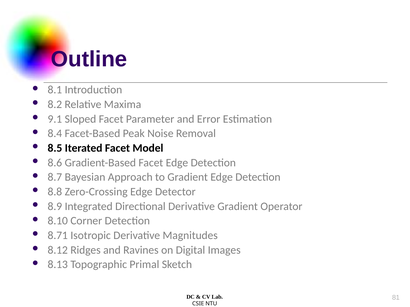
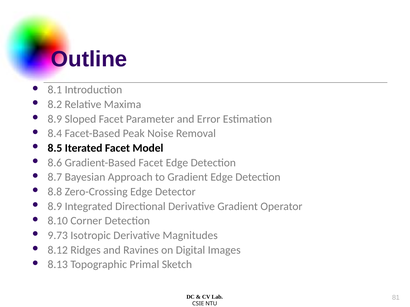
9.1 at (55, 119): 9.1 -> 8.9
8.71: 8.71 -> 9.73
